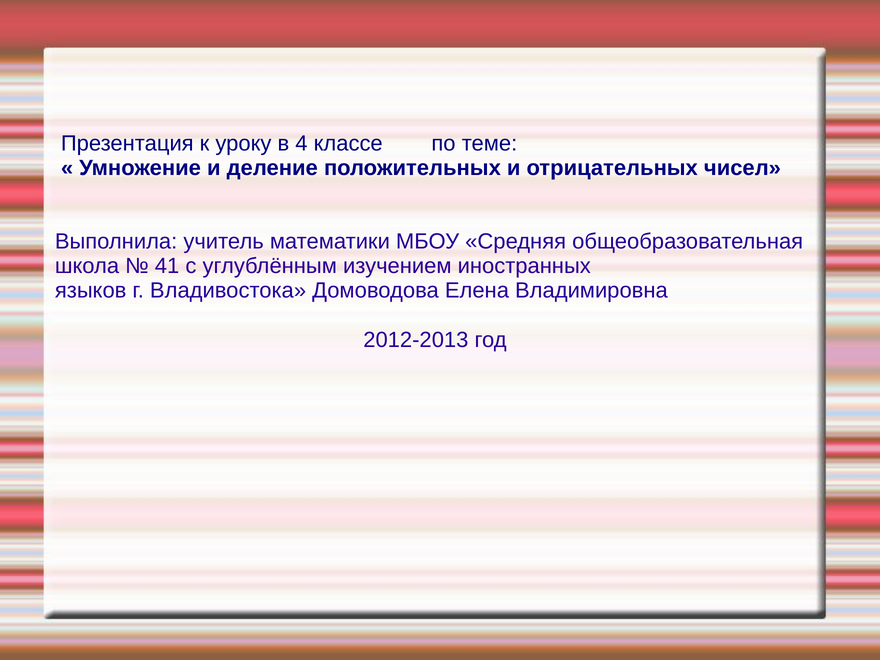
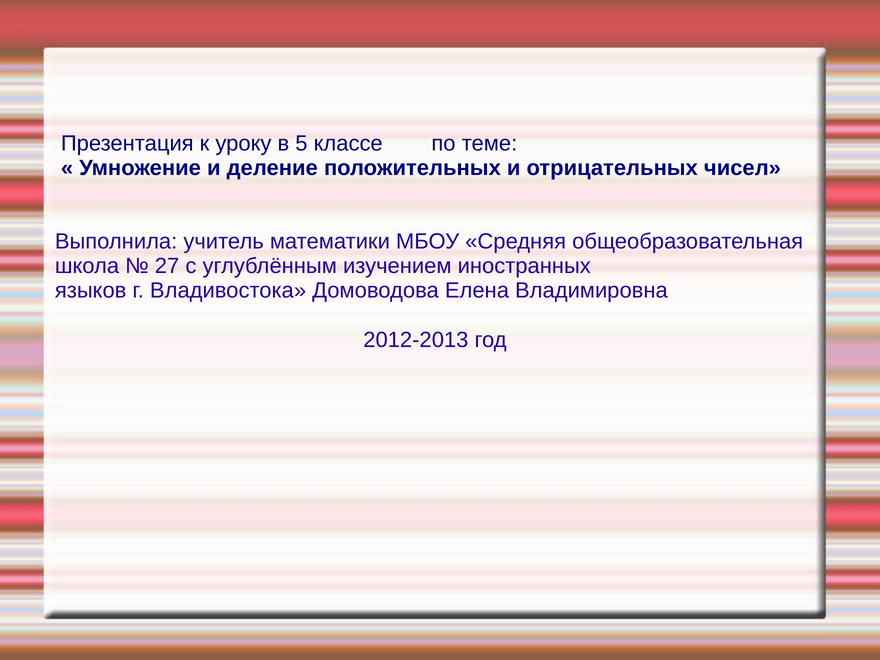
4: 4 -> 5
41: 41 -> 27
